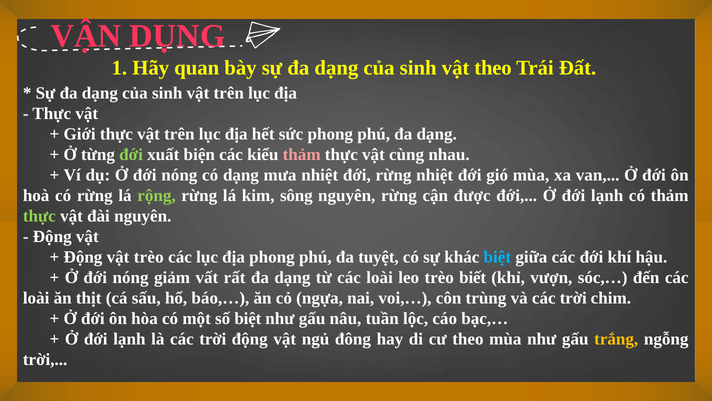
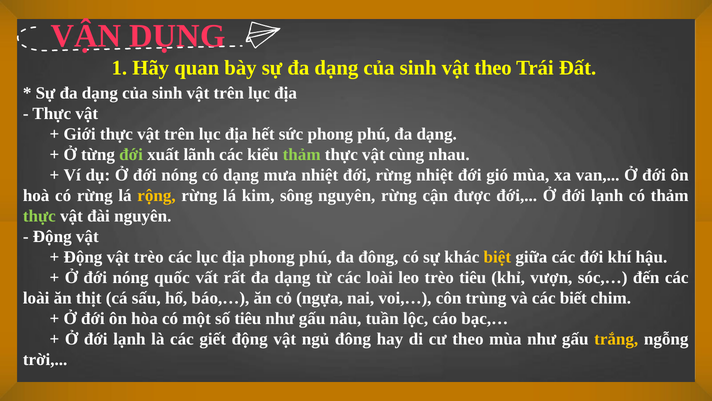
biện: biện -> lãnh
thảm at (302, 154) colour: pink -> light green
rộng colour: light green -> yellow
đa tuyệt: tuyệt -> đông
biệt at (497, 257) colour: light blue -> yellow
giảm: giảm -> quốc
trèo biết: biết -> tiêu
và các trời: trời -> biết
số biệt: biệt -> tiêu
là các trời: trời -> giết
